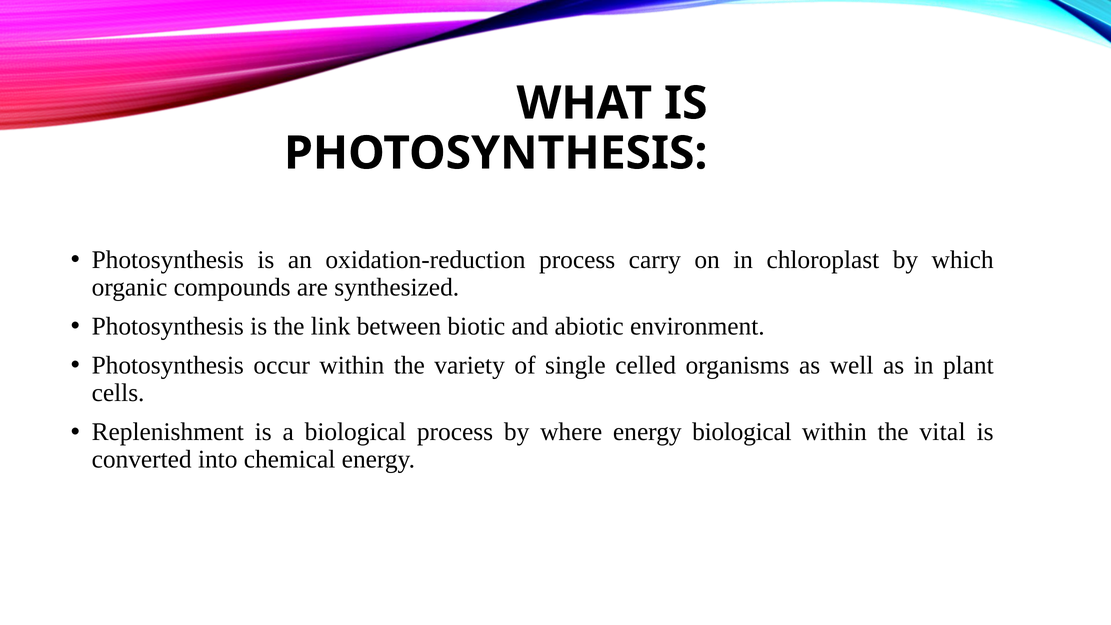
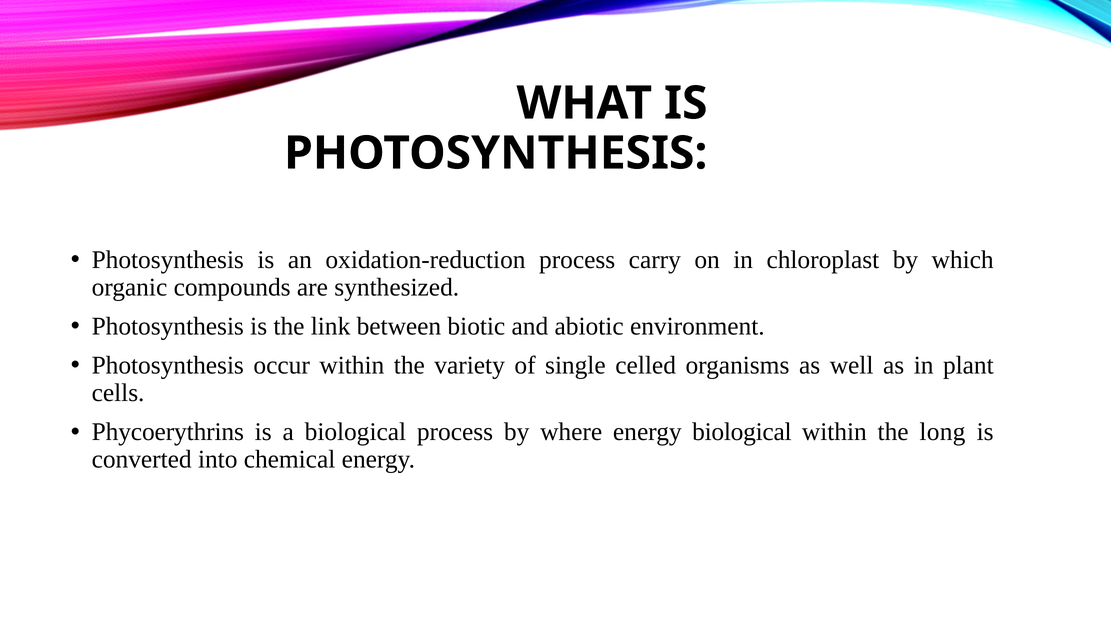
Replenishment: Replenishment -> Phycoerythrins
vital: vital -> long
